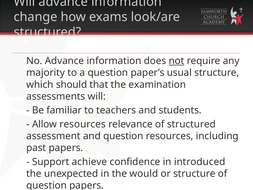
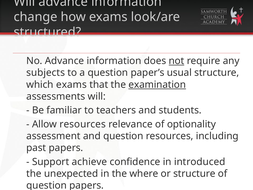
majority: majority -> subjects
which should: should -> exams
examination underline: none -> present
of structured: structured -> optionality
would: would -> where
